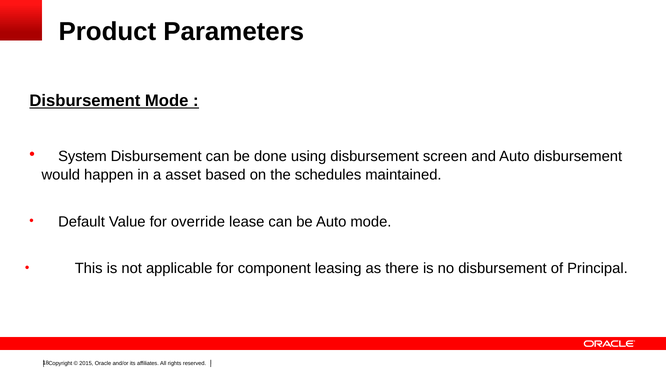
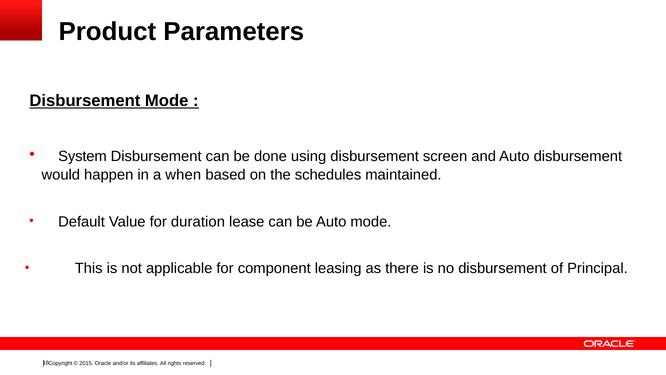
asset: asset -> when
override: override -> duration
